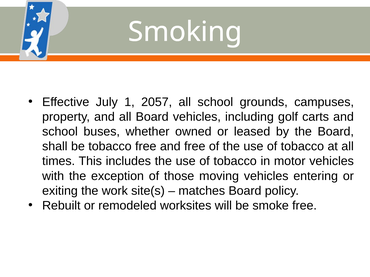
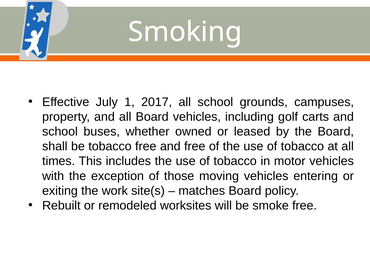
2057: 2057 -> 2017
